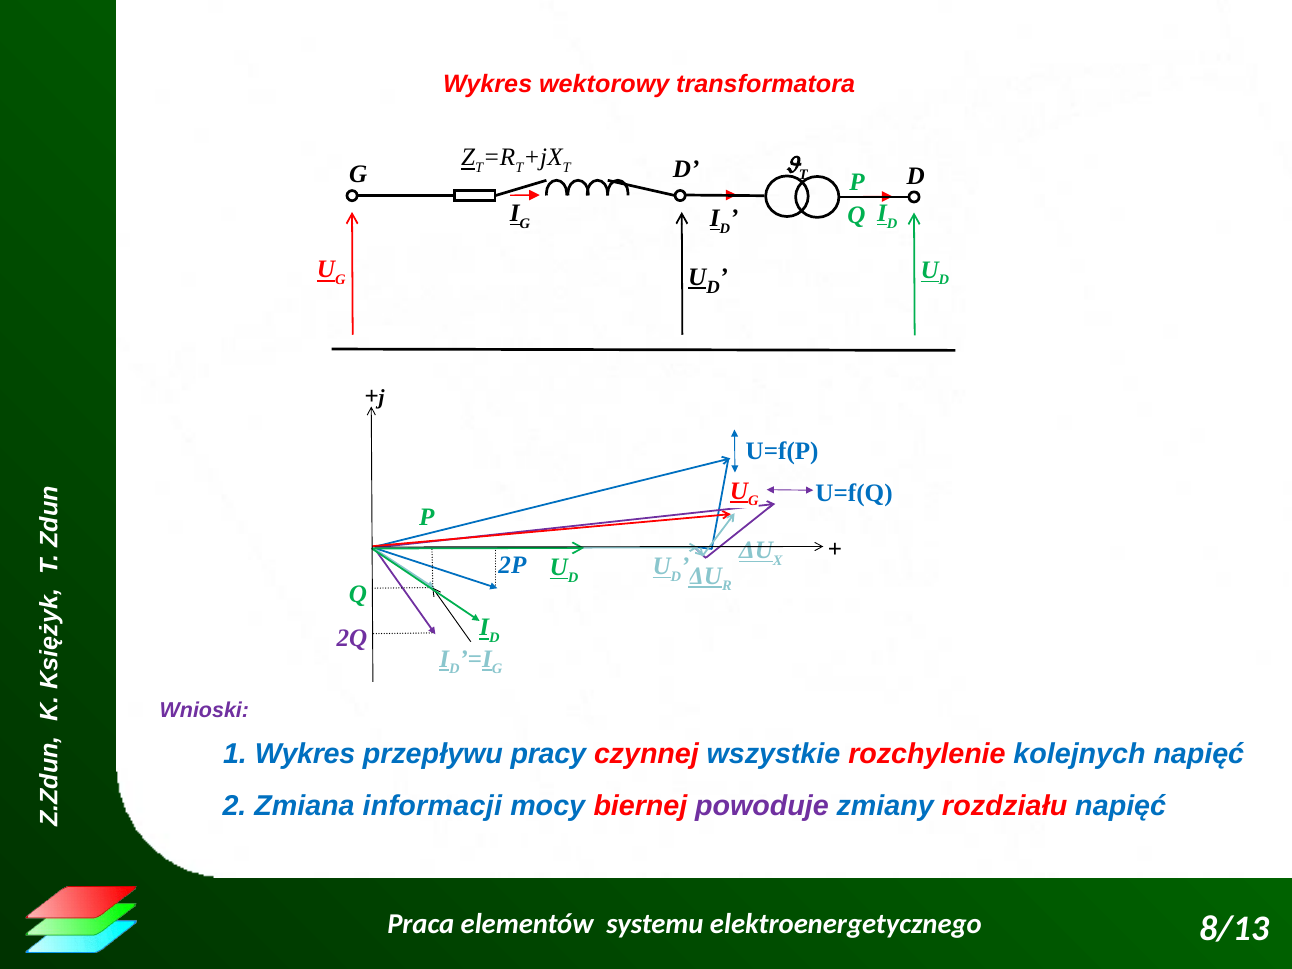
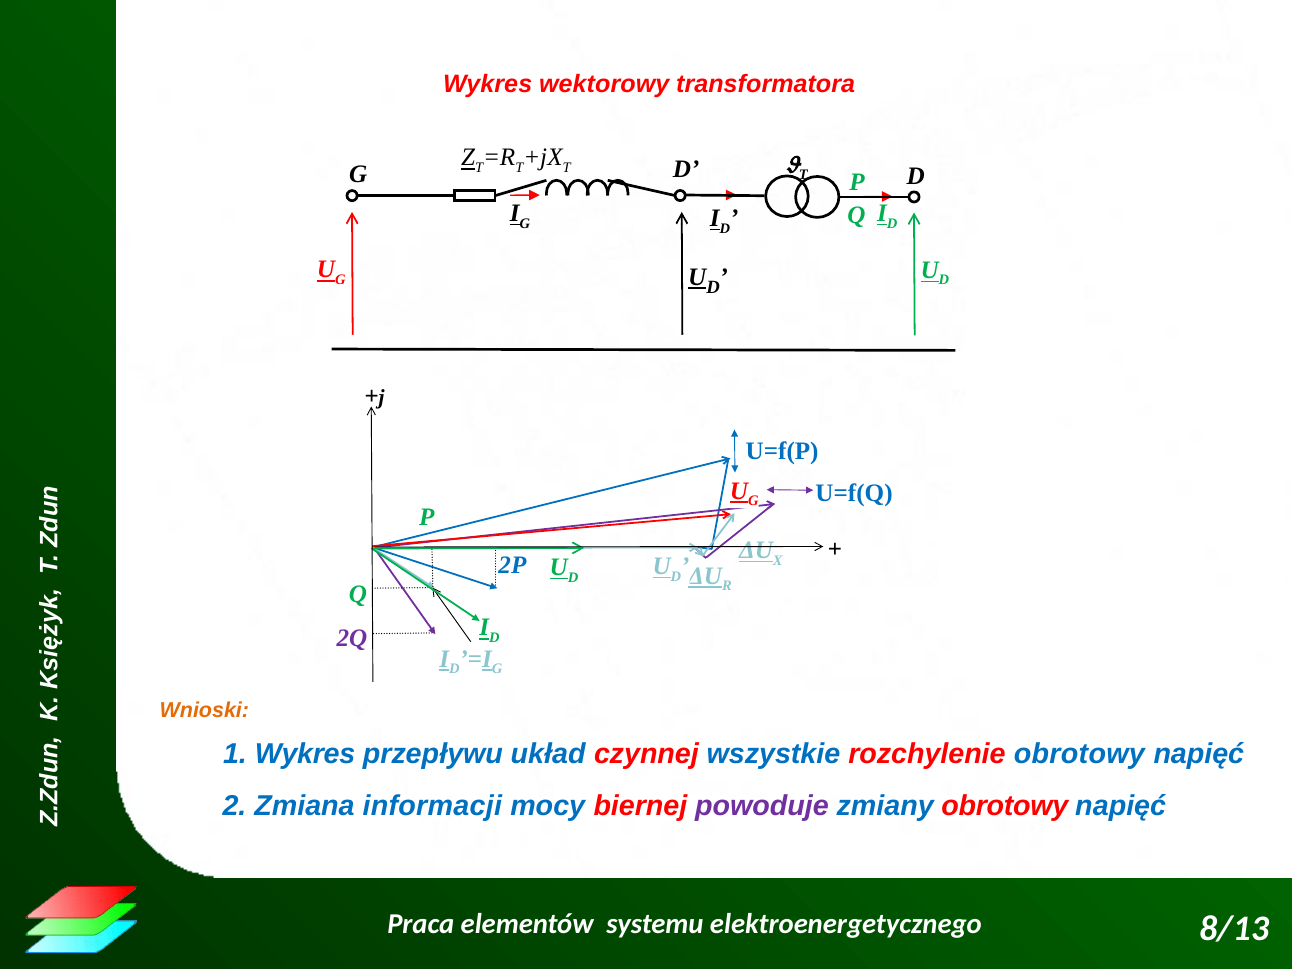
Wnioski colour: purple -> orange
pracy: pracy -> układ
rozchylenie kolejnych: kolejnych -> obrotowy
zmiany rozdziału: rozdziału -> obrotowy
